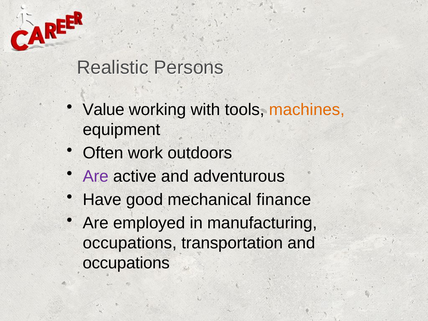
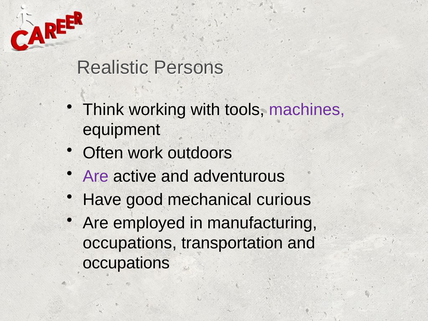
Value: Value -> Think
machines colour: orange -> purple
finance: finance -> curious
